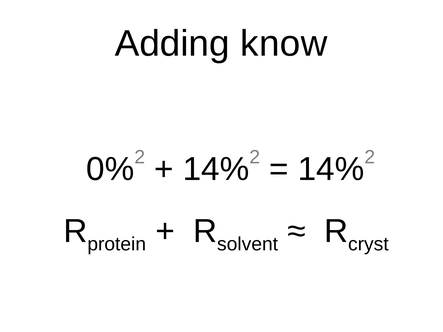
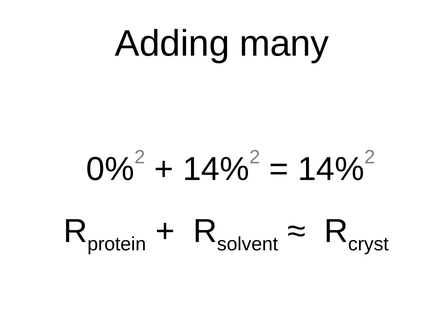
know: know -> many
